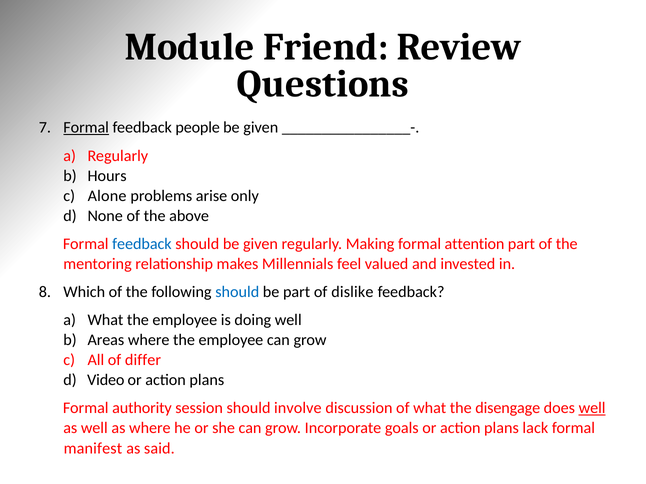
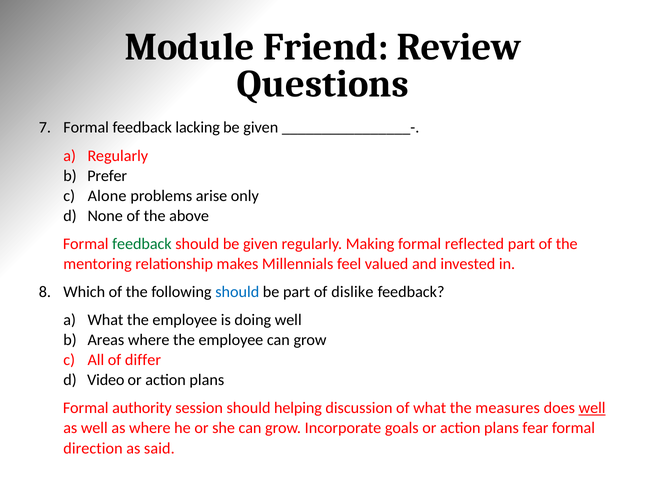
Formal at (86, 128) underline: present -> none
people: people -> lacking
Hours: Hours -> Prefer
feedback at (142, 244) colour: blue -> green
attention: attention -> reflected
involve: involve -> helping
disengage: disengage -> measures
lack: lack -> fear
manifest: manifest -> direction
